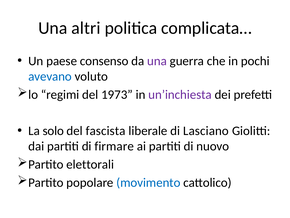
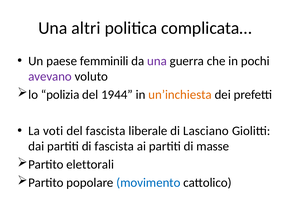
consenso: consenso -> femminili
avevano colour: blue -> purple
regimi: regimi -> polizia
1973: 1973 -> 1944
un’inchiesta colour: purple -> orange
solo: solo -> voti
di firmare: firmare -> fascista
nuovo: nuovo -> masse
